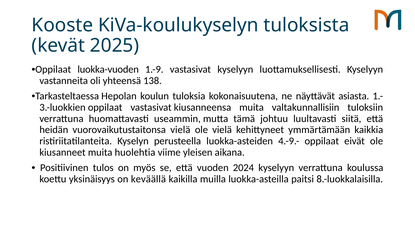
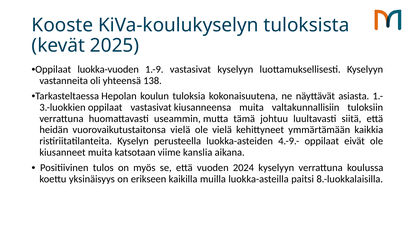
huolehtia: huolehtia -> katsotaan
yleisen: yleisen -> kanslia
keväällä: keväällä -> erikseen
